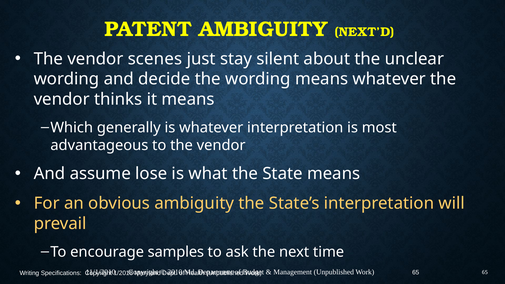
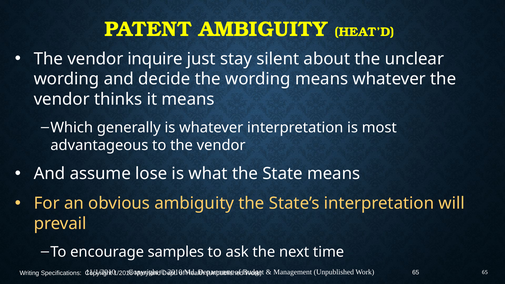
NEXT’D: NEXT’D -> HEAT’D
scenes: scenes -> inquire
